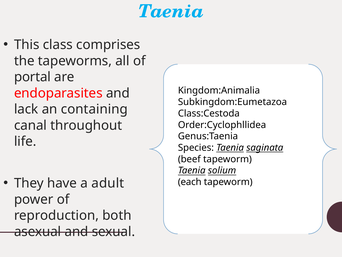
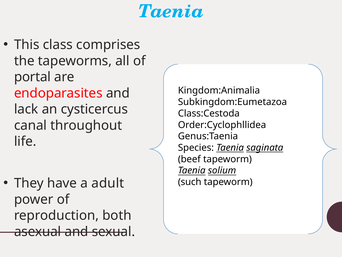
containing: containing -> cysticercus
each: each -> such
